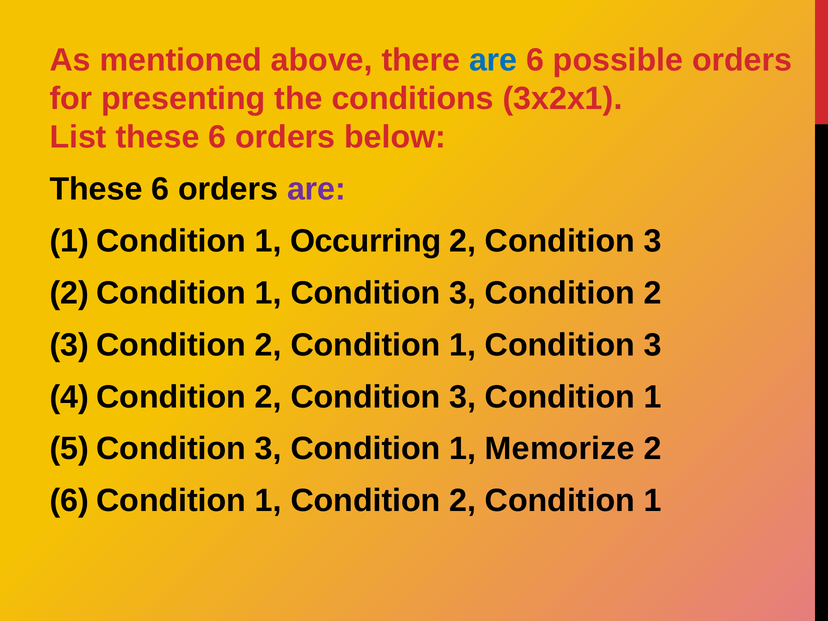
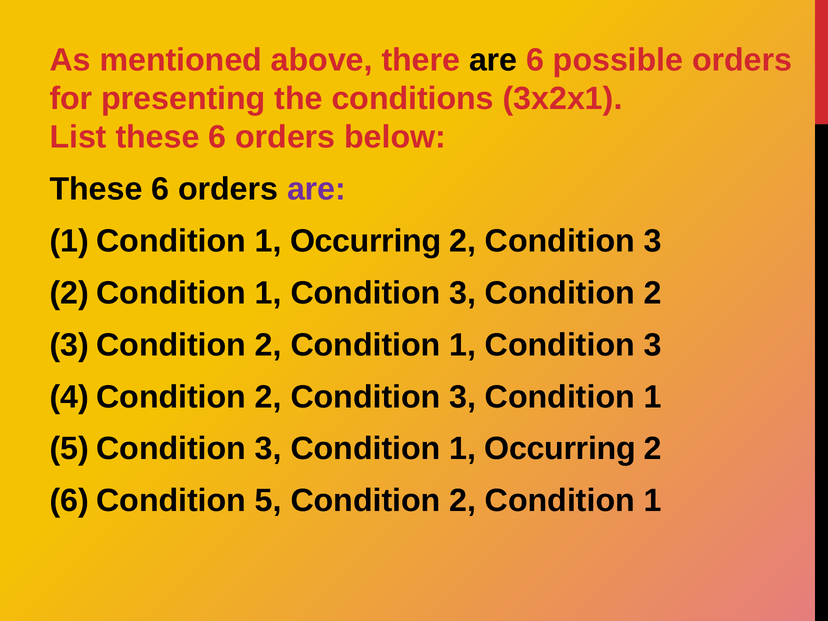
are at (493, 60) colour: blue -> black
Condition 1 Memorize: Memorize -> Occurring
1 at (268, 501): 1 -> 5
